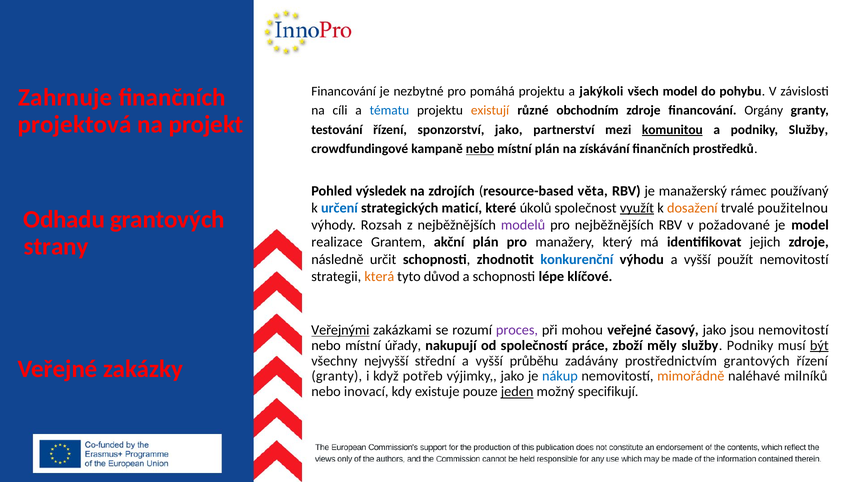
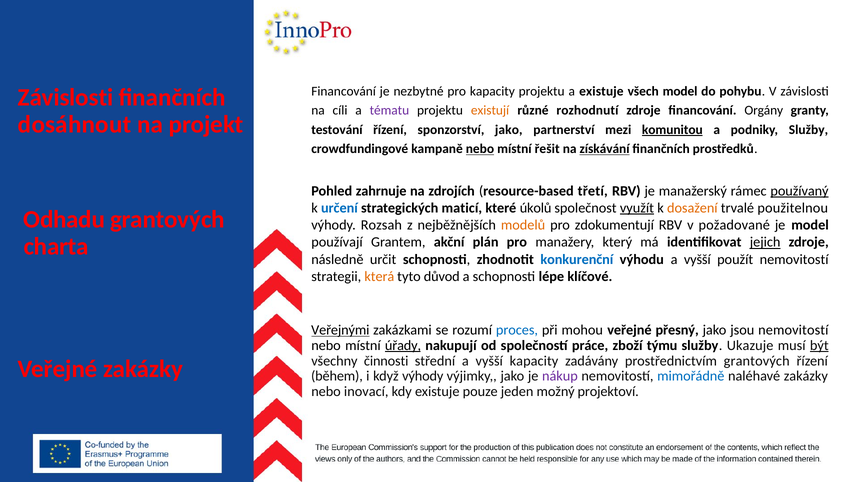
pro pomáhá: pomáhá -> kapacity
a jakýkoli: jakýkoli -> existuje
Zahrnuje at (65, 98): Zahrnuje -> Závislosti
tématu colour: blue -> purple
obchodním: obchodním -> rozhodnutí
projektová: projektová -> dosáhnout
místní plán: plán -> řešit
získávání underline: none -> present
výsledek: výsledek -> zahrnuje
věta: věta -> třetí
používaný underline: none -> present
modelů colour: purple -> orange
pro nejběžnějších: nejběžnějších -> zdokumentují
strany: strany -> charta
realizace: realizace -> používají
jejich underline: none -> present
proces colour: purple -> blue
časový: časový -> přesný
úřady underline: none -> present
měly: měly -> týmu
služby Podniky: Podniky -> Ukazuje
nejvyšší: nejvyšší -> činnosti
vyšší průběhu: průběhu -> kapacity
granty at (337, 377): granty -> během
když potřeb: potřeb -> výhody
nákup colour: blue -> purple
mimořádně colour: orange -> blue
naléhavé milníků: milníků -> zakázky
jeden underline: present -> none
specifikují: specifikují -> projektoví
